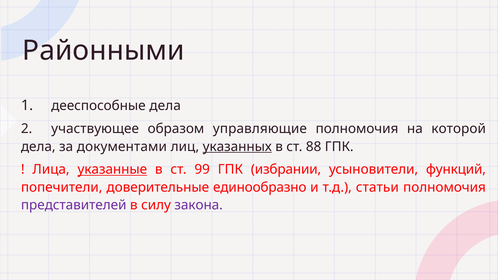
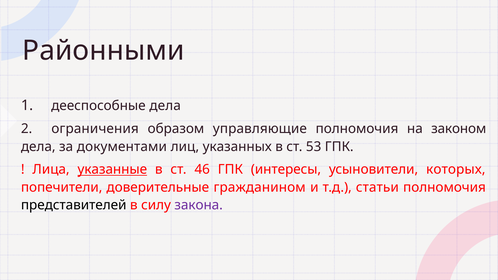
участвующее: участвующее -> ограничения
которой: которой -> законом
указанных underline: present -> none
88: 88 -> 53
99: 99 -> 46
избрании: избрании -> интересы
функций: функций -> которых
единообразно: единообразно -> гражданином
представителей colour: purple -> black
